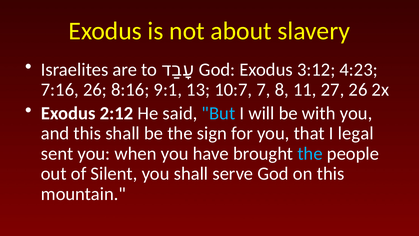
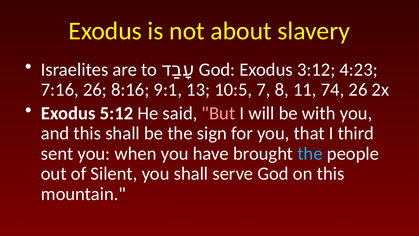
10:7: 10:7 -> 10:5
27: 27 -> 74
2:12: 2:12 -> 5:12
But colour: light blue -> pink
legal: legal -> third
